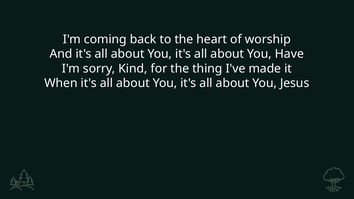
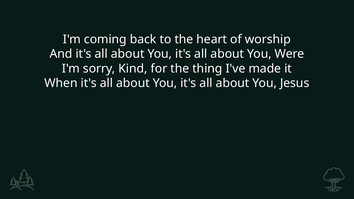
Have: Have -> Were
